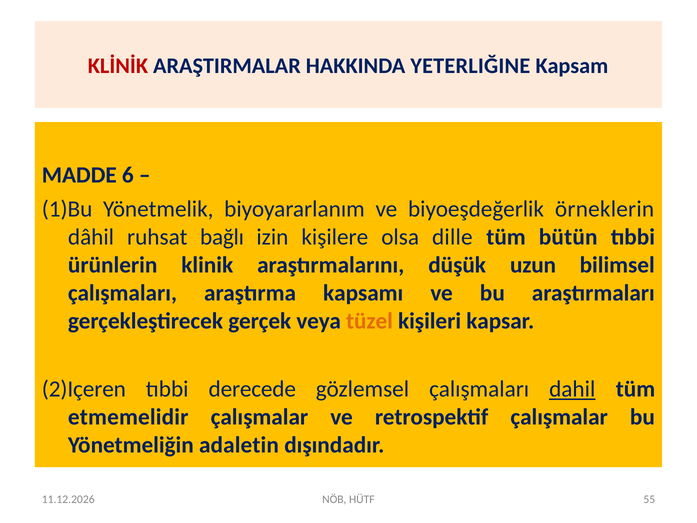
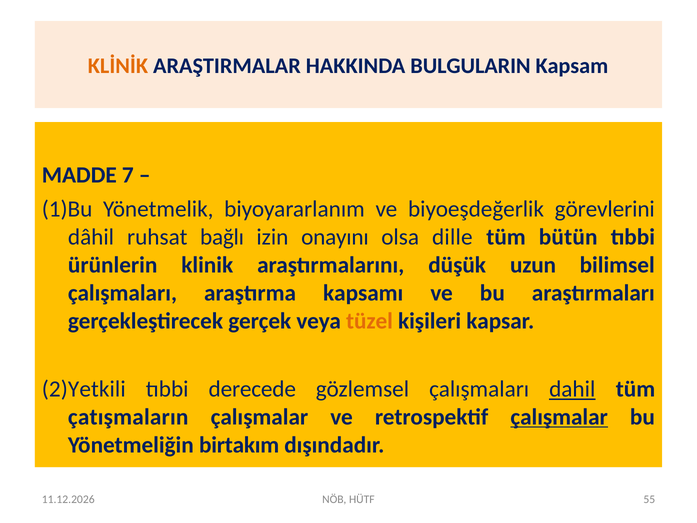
KLİNİK colour: red -> orange
YETERLIĞINE: YETERLIĞINE -> BULGULARIN
6: 6 -> 7
örneklerin: örneklerin -> görevlerini
kişilere: kişilere -> onayını
2)Içeren: 2)Içeren -> 2)Yetkili
etmemelidir: etmemelidir -> çatışmaların
çalışmalar at (559, 417) underline: none -> present
adaletin: adaletin -> birtakım
